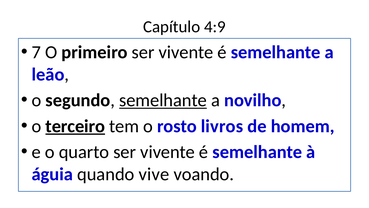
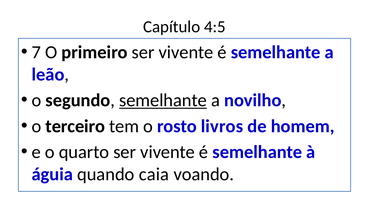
4:9: 4:9 -> 4:5
terceiro underline: present -> none
vive: vive -> caia
